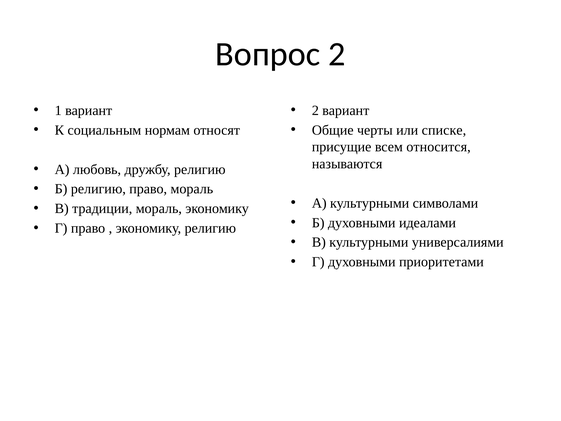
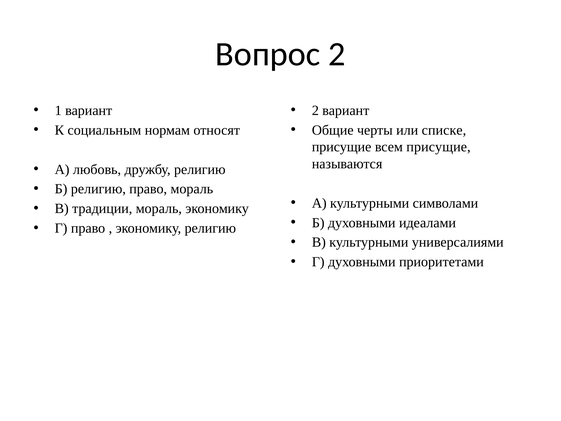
всем относится: относится -> присущие
